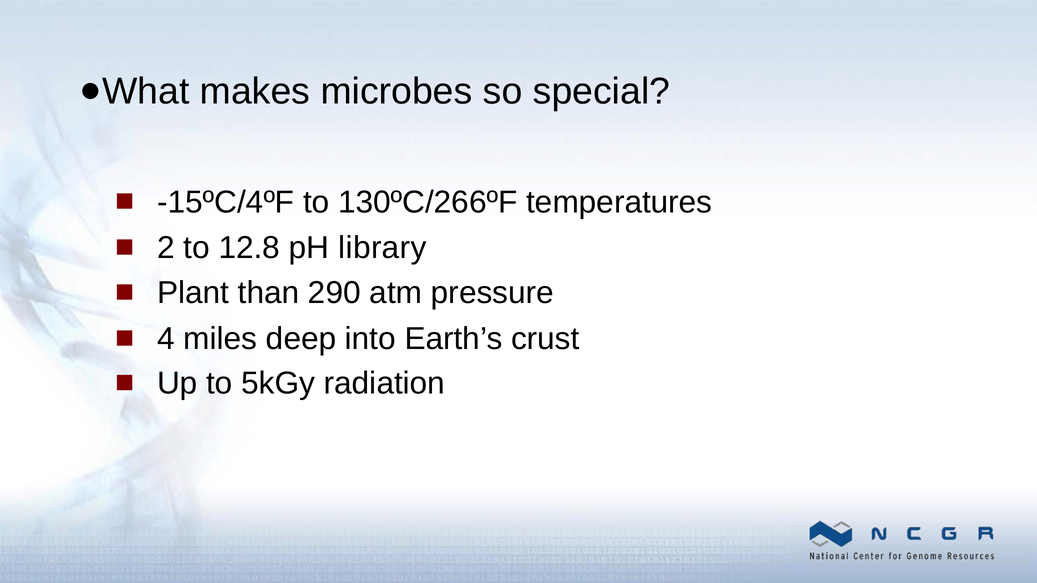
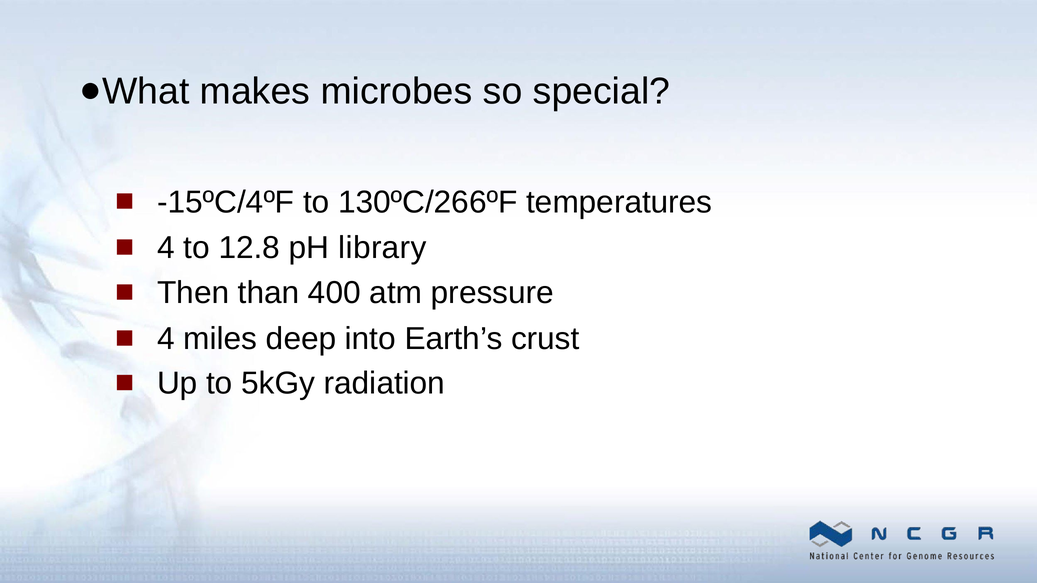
2 at (166, 248): 2 -> 4
Plant: Plant -> Then
290: 290 -> 400
